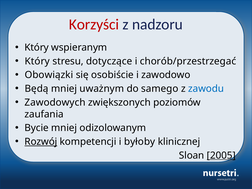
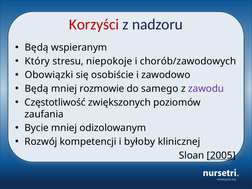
Który at (37, 48): Który -> Będą
dotyczące: dotyczące -> niepokoje
chorób/przestrzegać: chorób/przestrzegać -> chorób/zawodowych
uważnym: uważnym -> rozmowie
zawodu colour: blue -> purple
Zawodowych: Zawodowych -> Częstotliwość
Rozwój underline: present -> none
